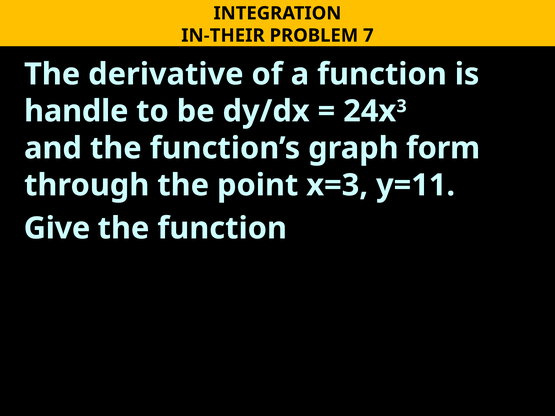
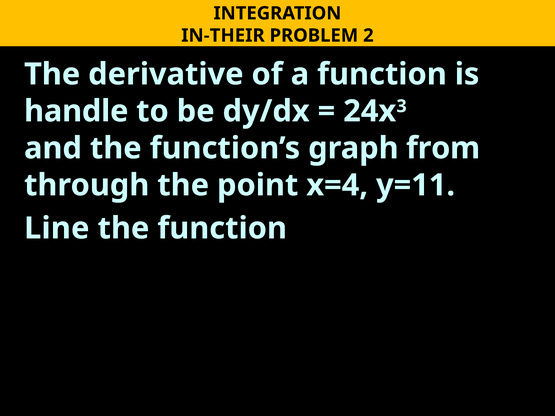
7: 7 -> 2
form: form -> from
x=3: x=3 -> x=4
Give: Give -> Line
